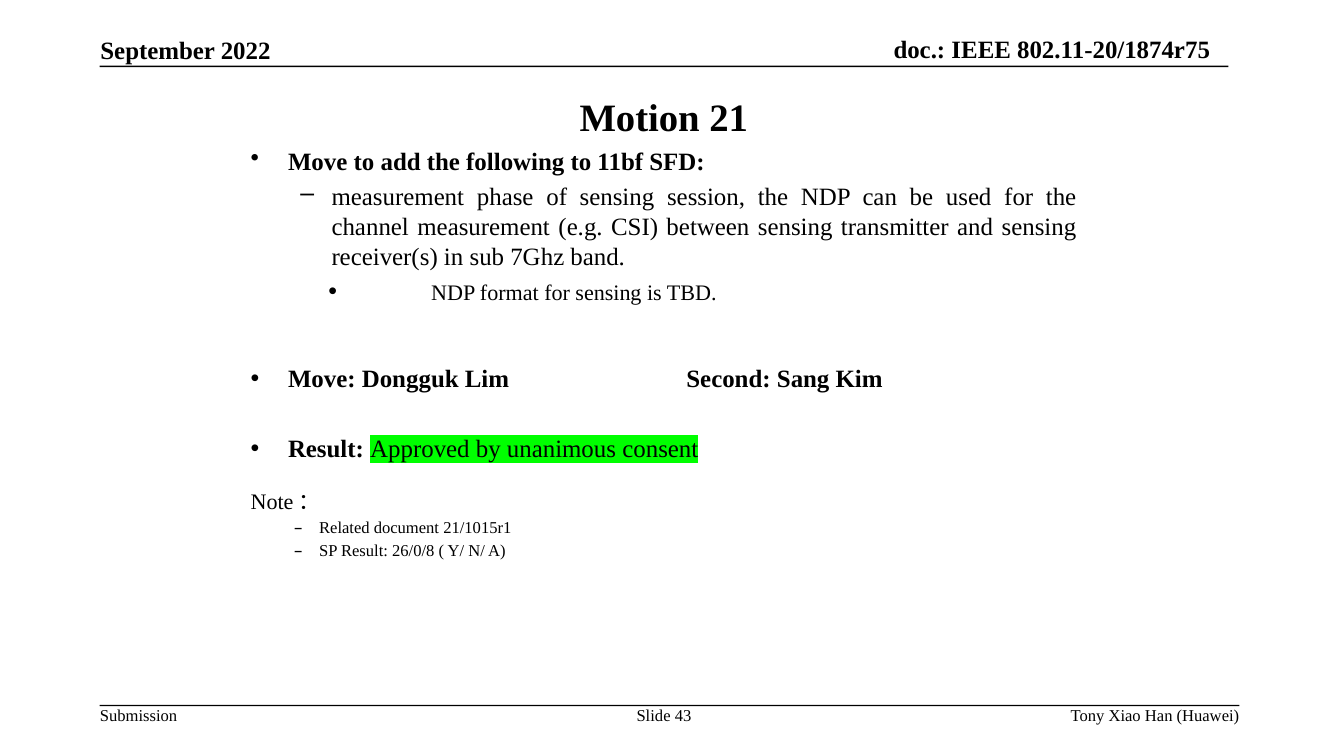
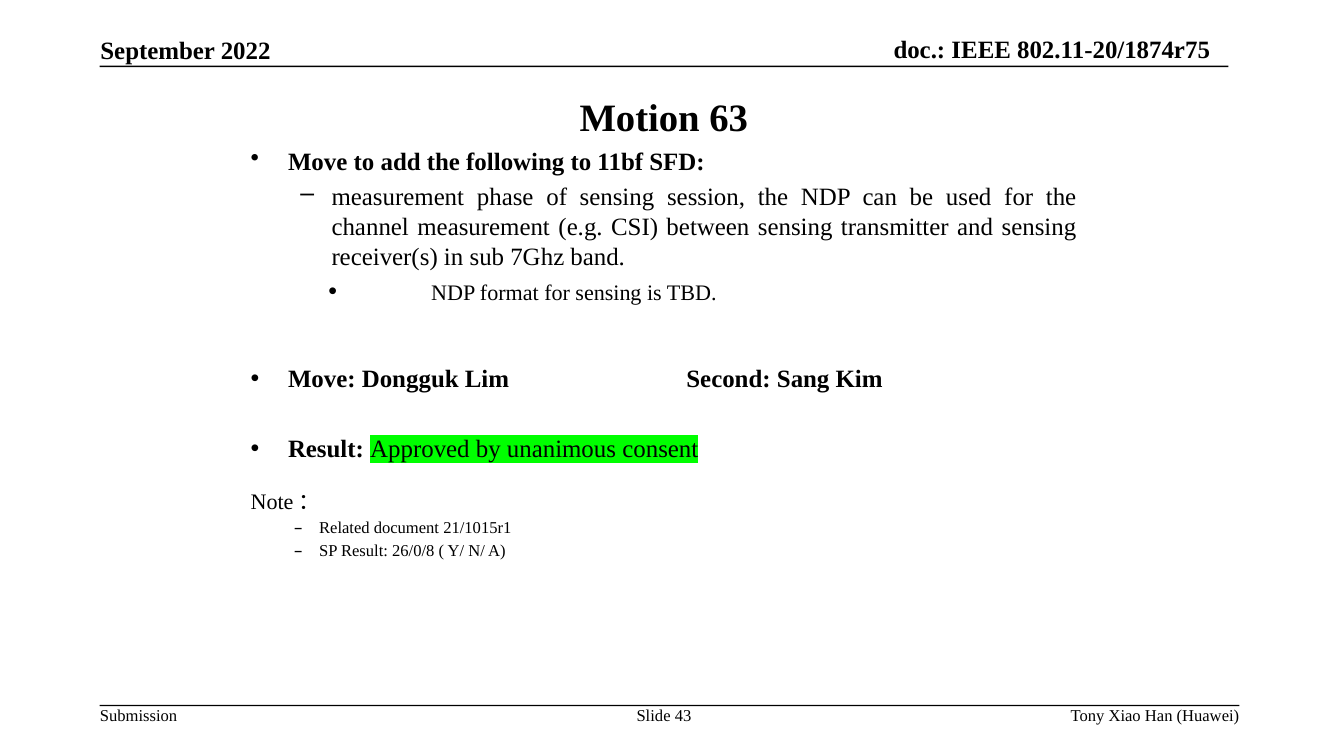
21: 21 -> 63
